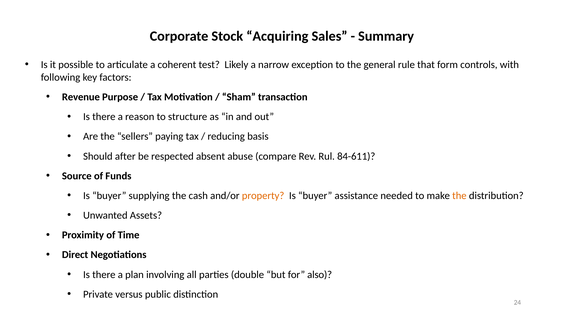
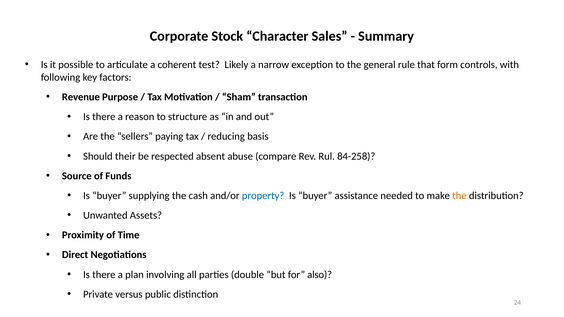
Acquiring: Acquiring -> Character
after: after -> their
84-611: 84-611 -> 84-258
property colour: orange -> blue
